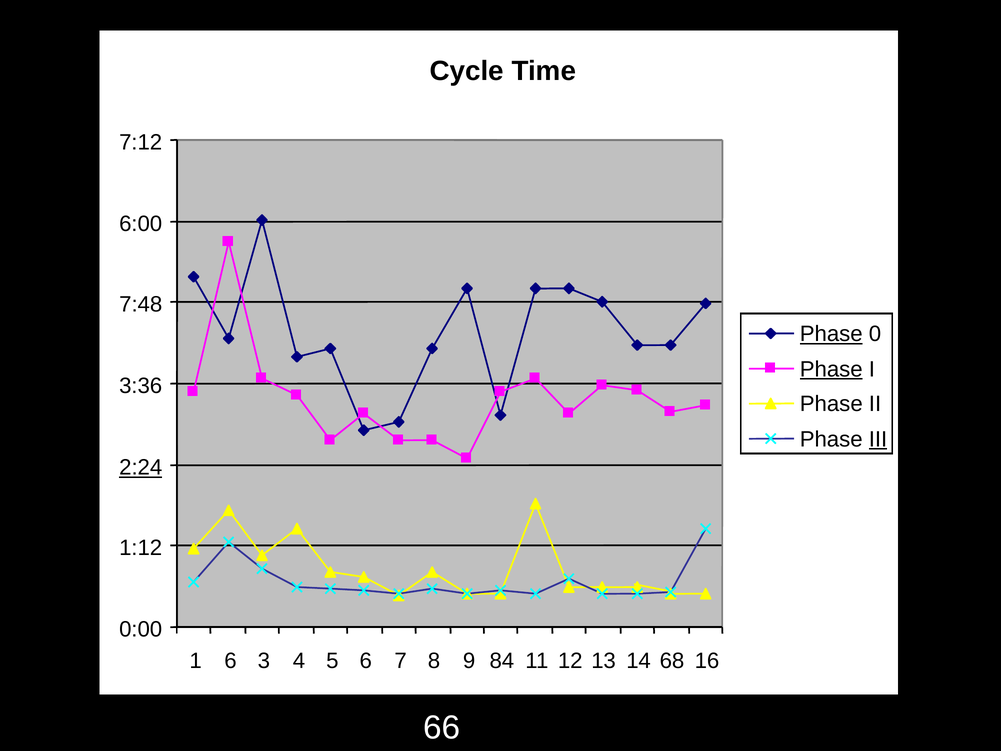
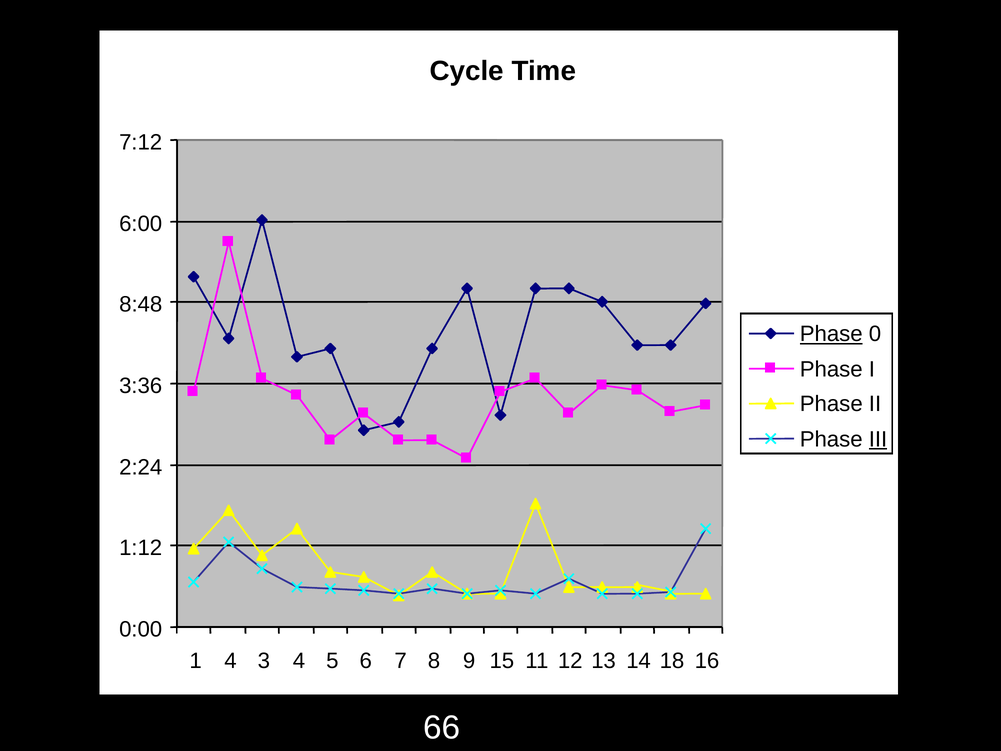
7:48: 7:48 -> 8:48
Phase at (831, 369) underline: present -> none
2:24 underline: present -> none
1 6: 6 -> 4
84: 84 -> 15
68: 68 -> 18
